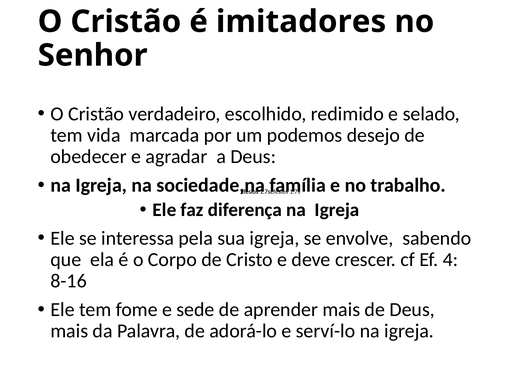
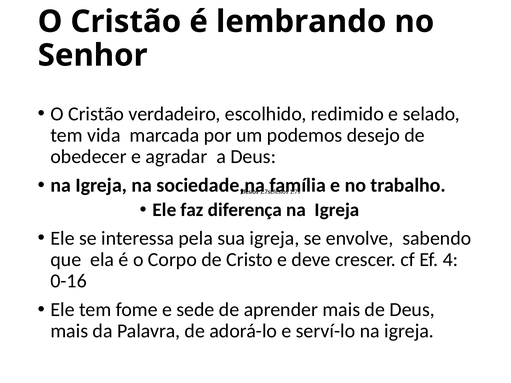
imitadores: imitadores -> lembrando
8-16: 8-16 -> 0-16
